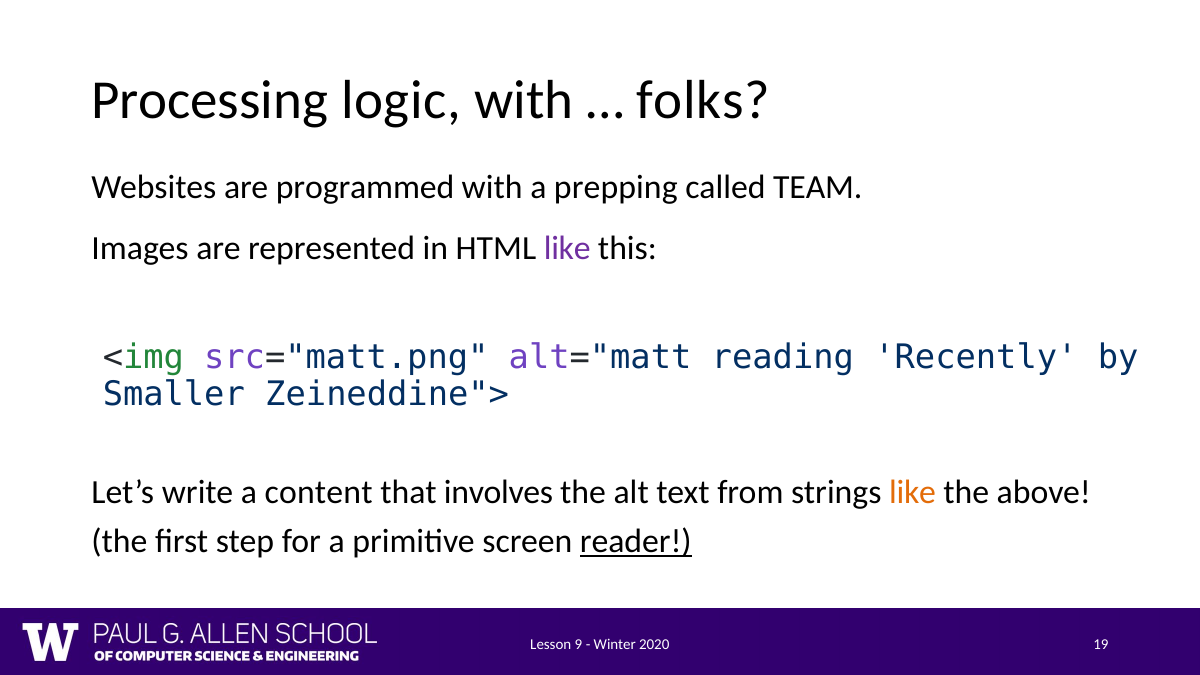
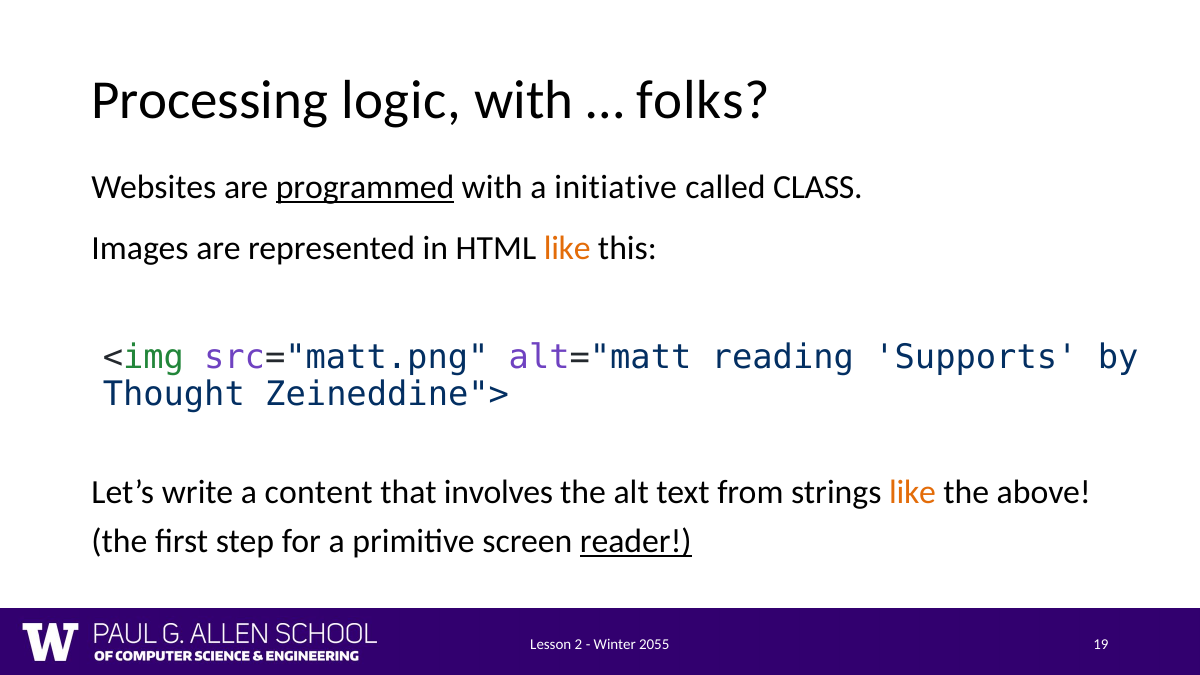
programmed underline: none -> present
prepping: prepping -> initiative
TEAM: TEAM -> CLASS
like at (567, 248) colour: purple -> orange
Recently: Recently -> Supports
Smaller: Smaller -> Thought
9: 9 -> 2
2020: 2020 -> 2055
